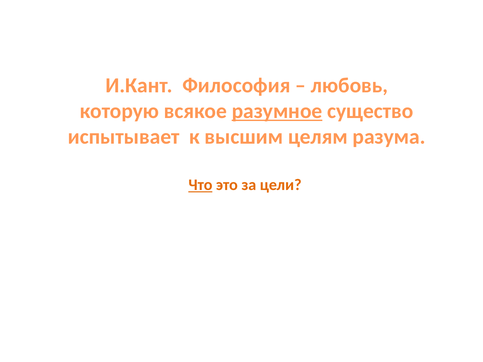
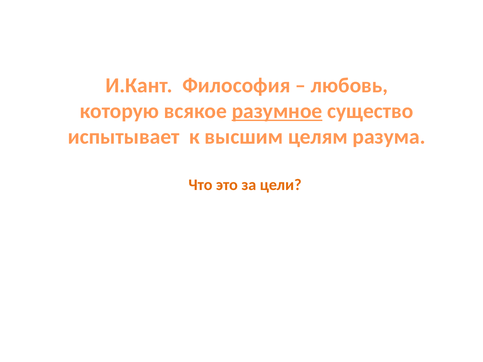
Что underline: present -> none
